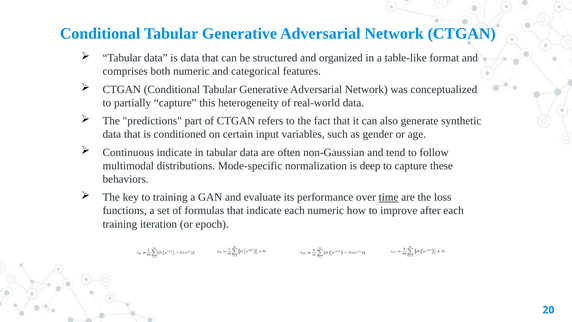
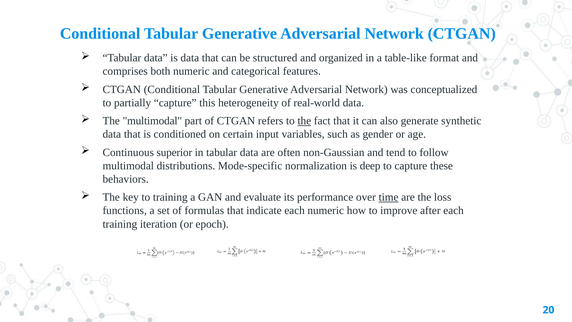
The predictions: predictions -> multimodal
the at (304, 121) underline: none -> present
Continuous indicate: indicate -> superior
